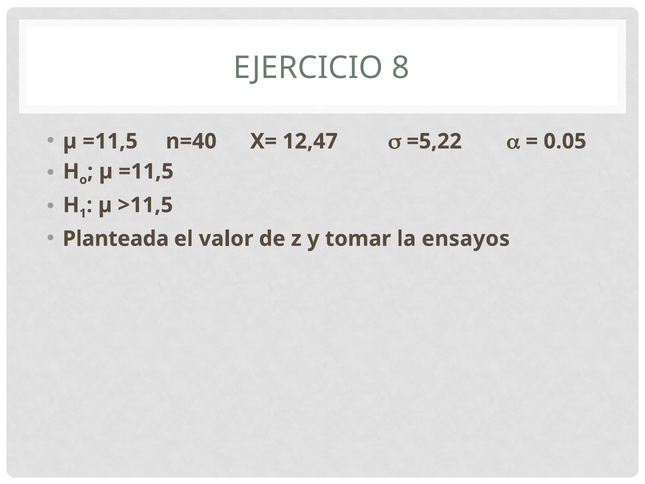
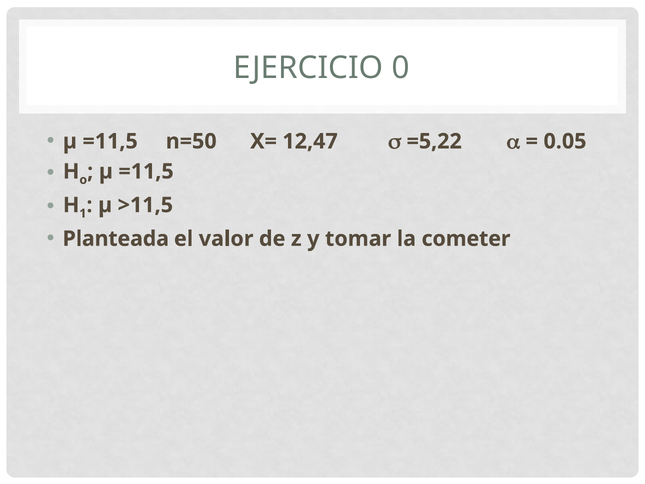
8: 8 -> 0
n=40: n=40 -> n=50
ensayos: ensayos -> cometer
